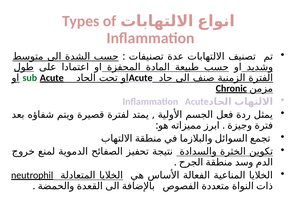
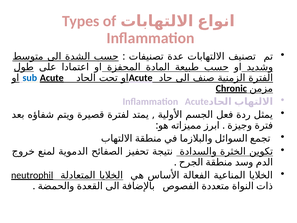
sub colour: green -> blue
